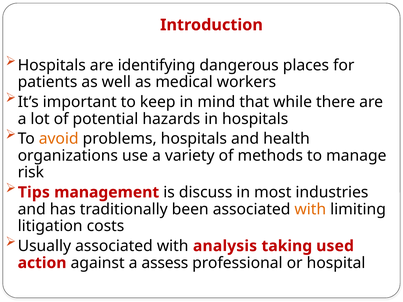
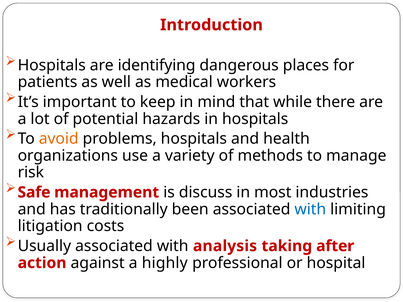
Tips: Tips -> Safe
with at (310, 209) colour: orange -> blue
used: used -> after
assess: assess -> highly
